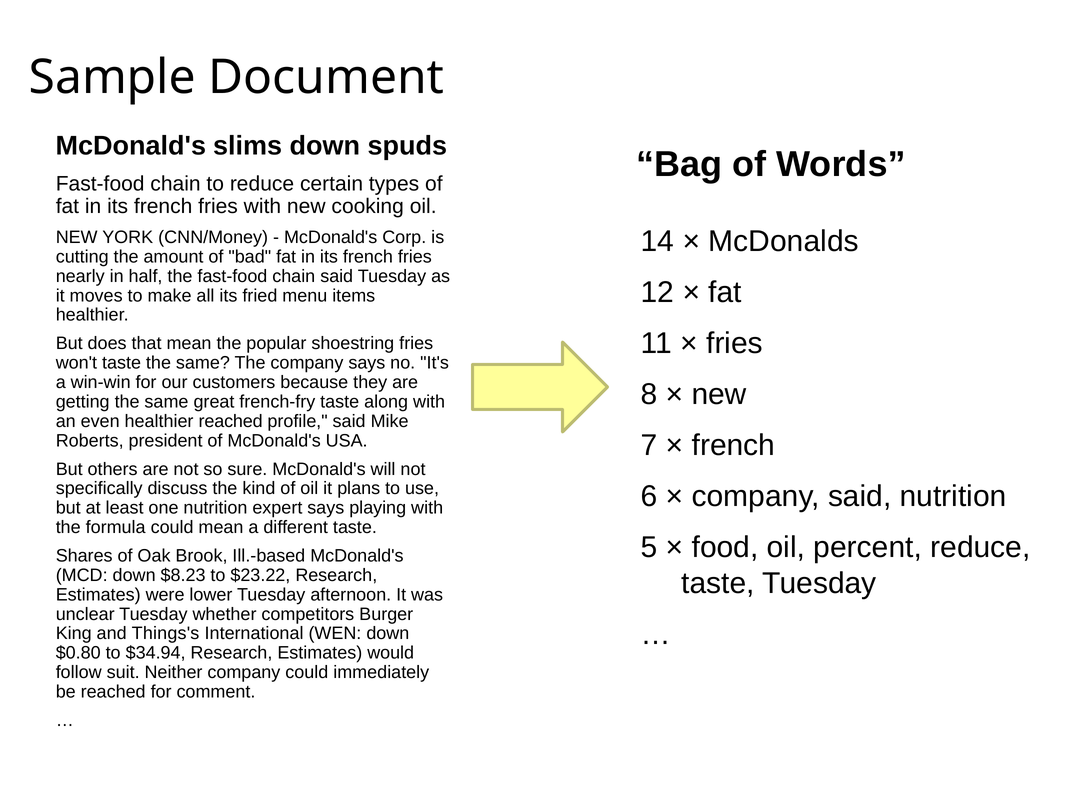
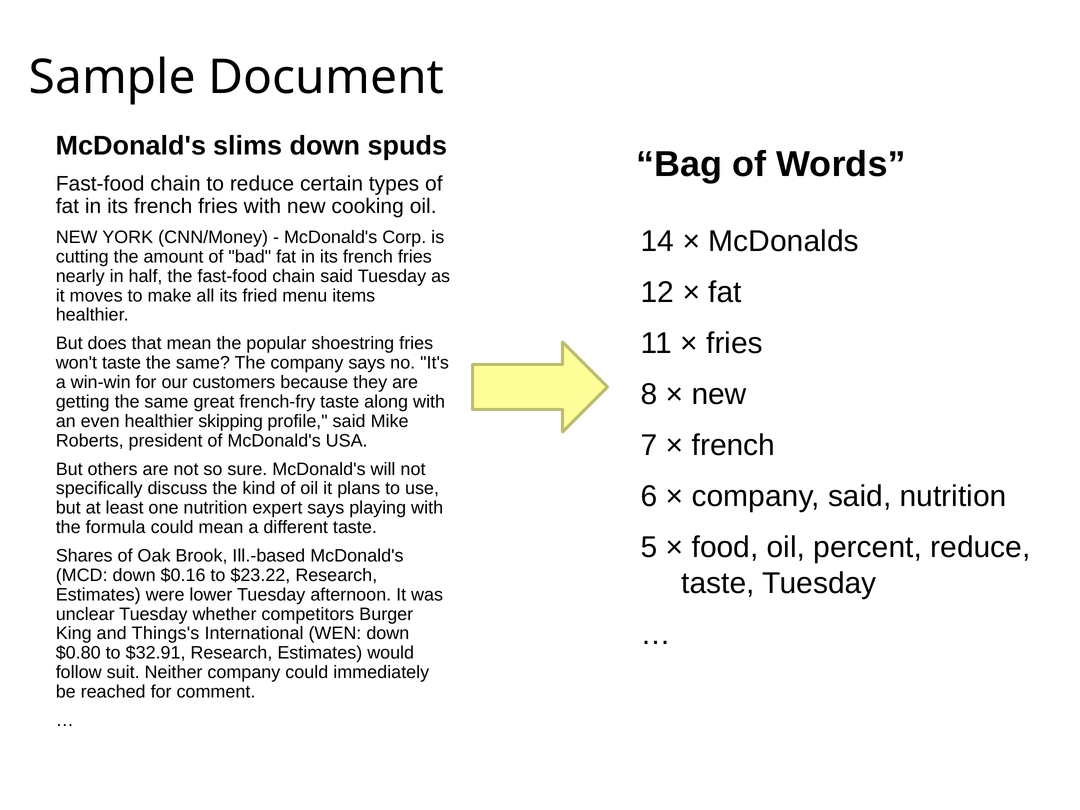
healthier reached: reached -> skipping
$8.23: $8.23 -> $0.16
$34.94: $34.94 -> $32.91
